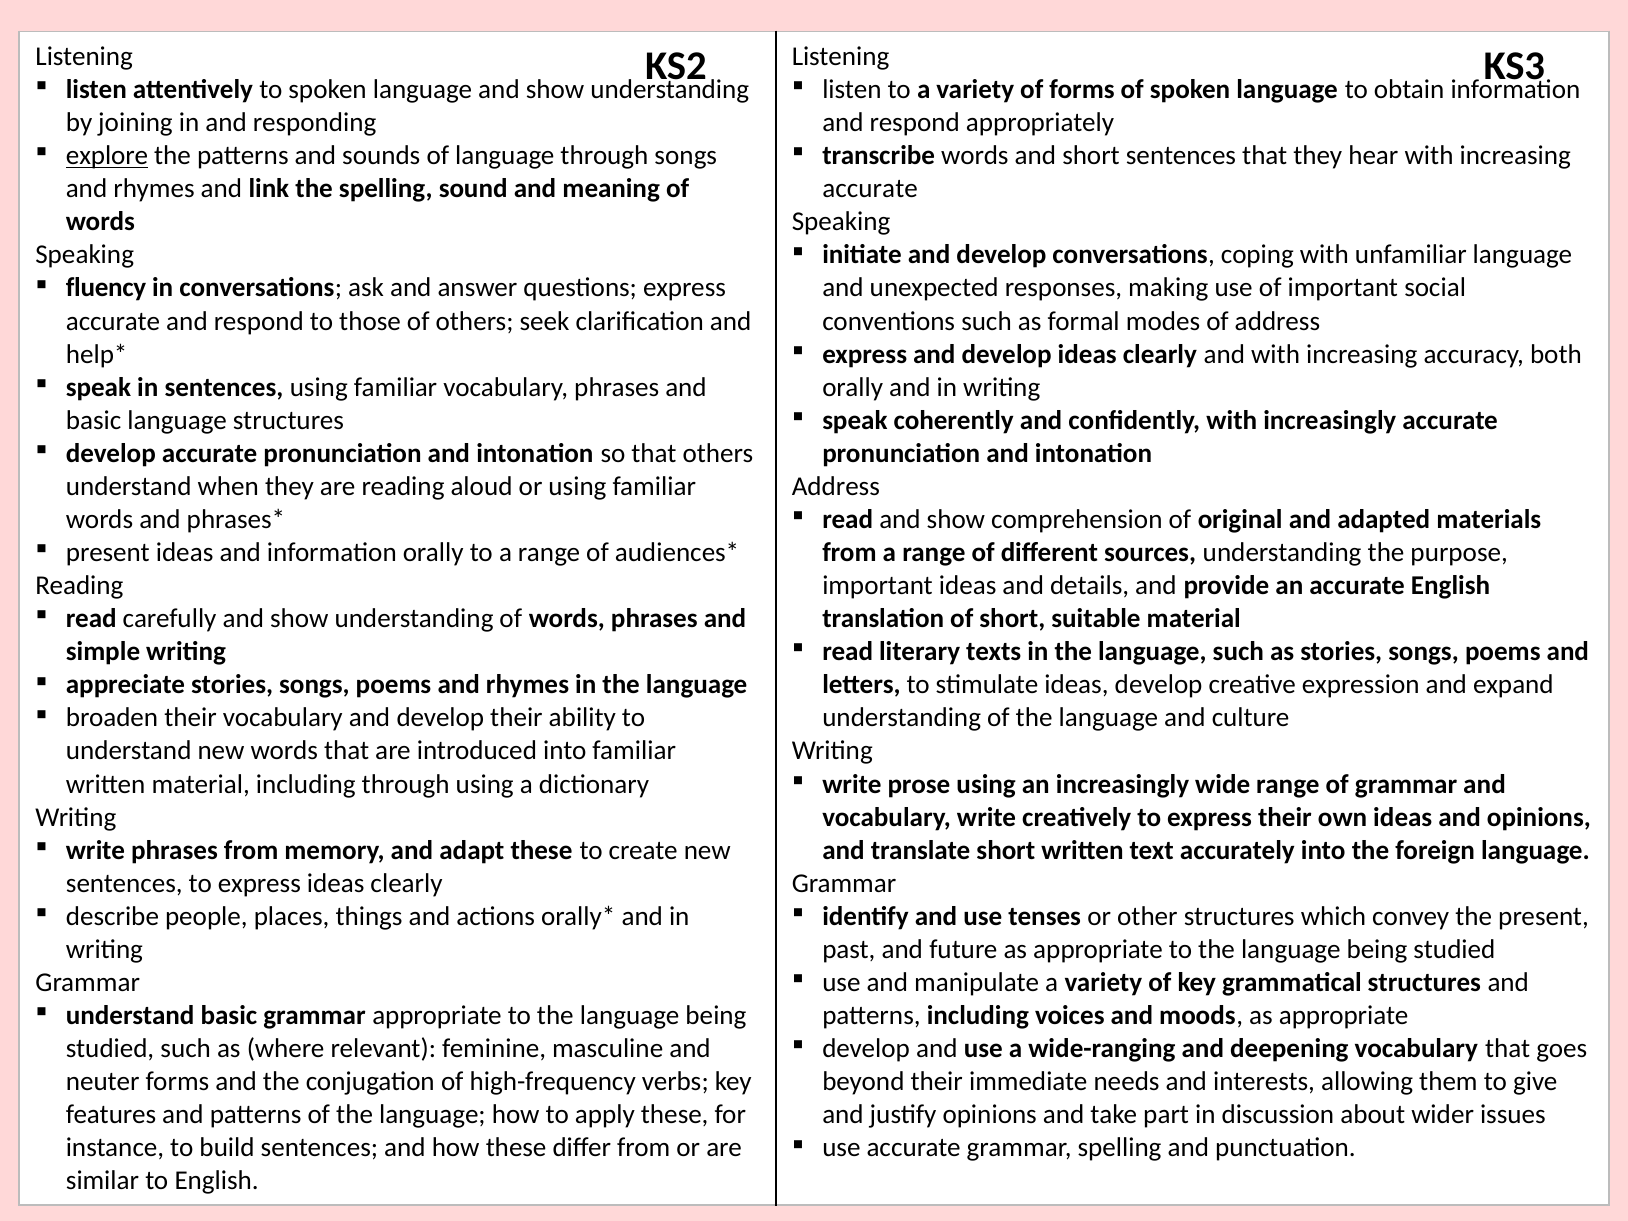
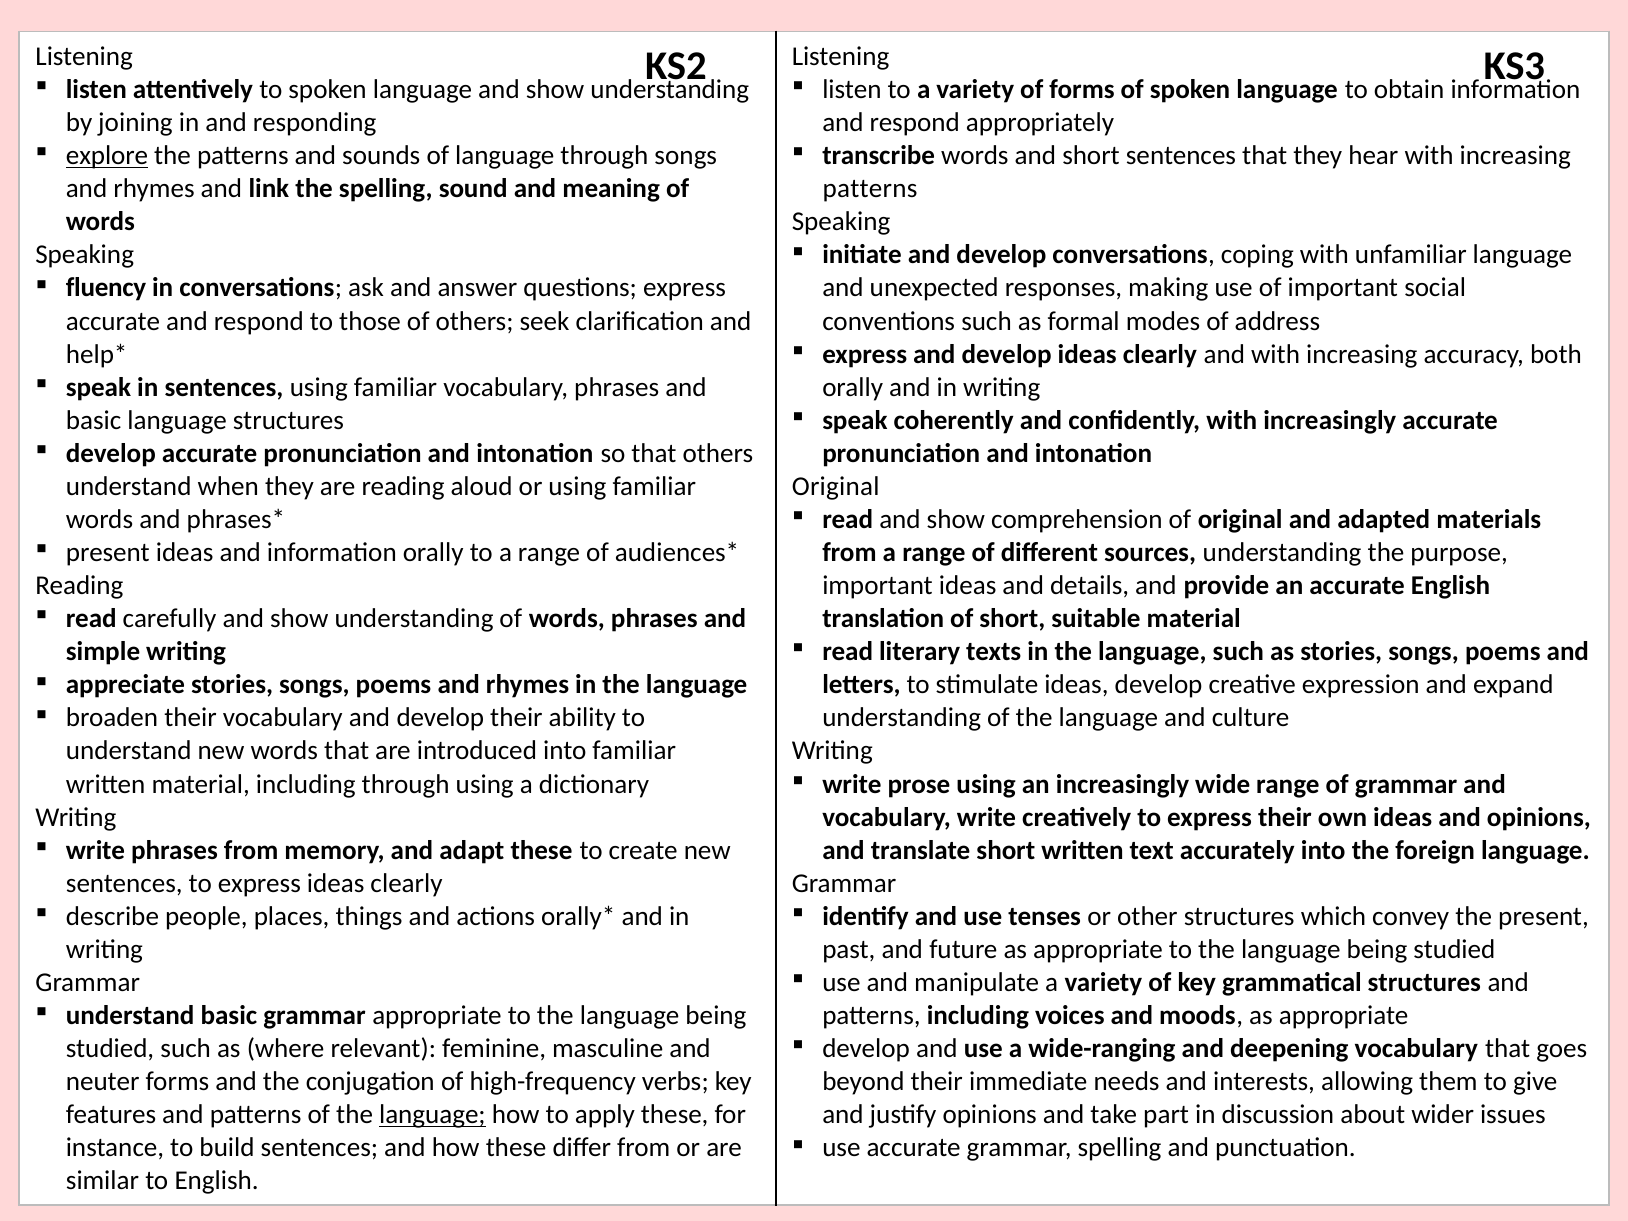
accurate at (870, 189): accurate -> patterns
Address at (836, 486): Address -> Original
language at (432, 1115) underline: none -> present
